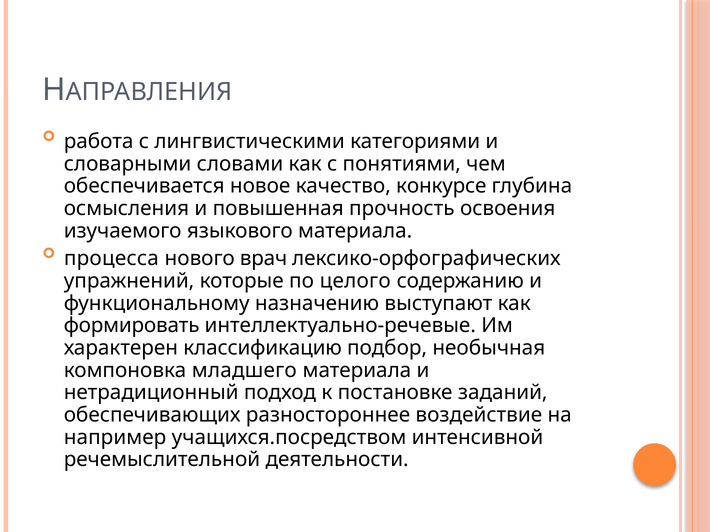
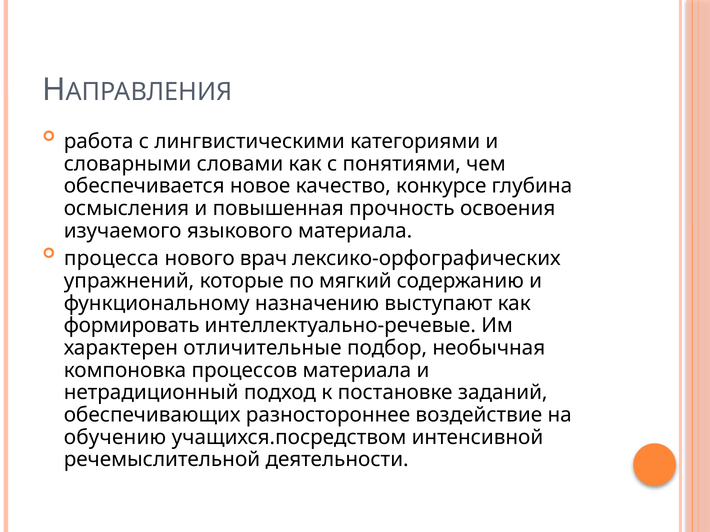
целого: целого -> мягкий
классификацию: классификацию -> отличительные
младшего: младшего -> процессов
например: например -> обучению
